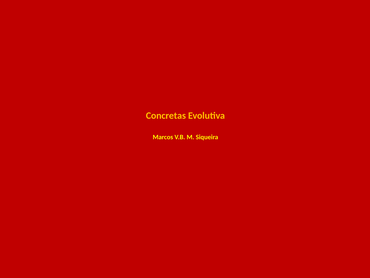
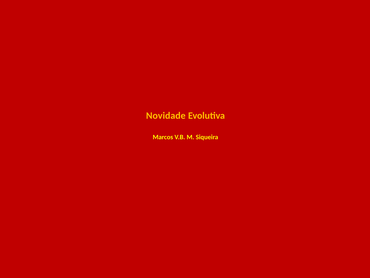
Concretas: Concretas -> Novidade
